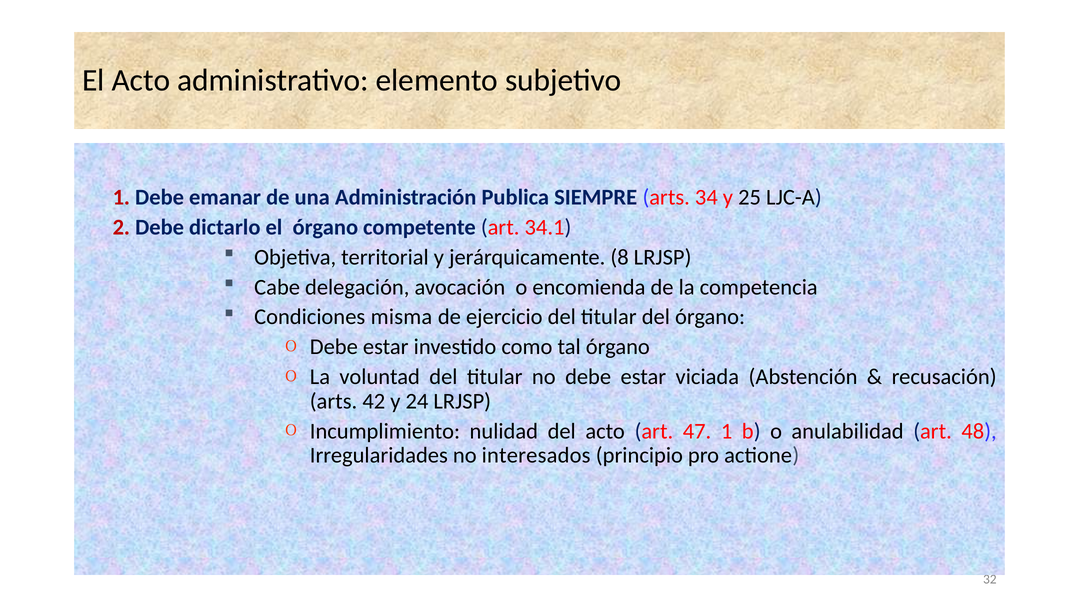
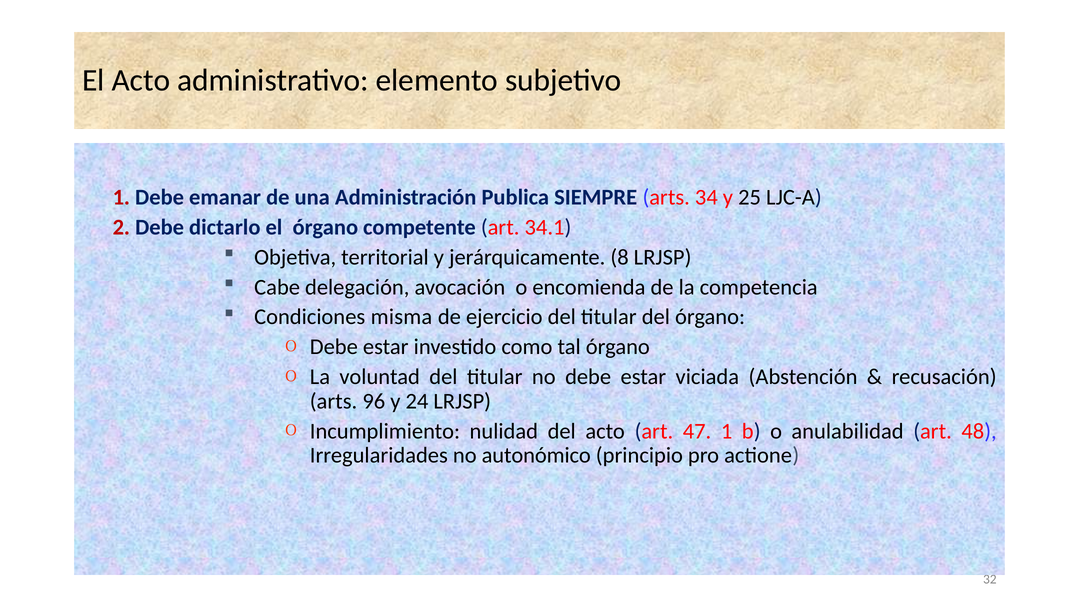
42: 42 -> 96
interesados: interesados -> autonómico
